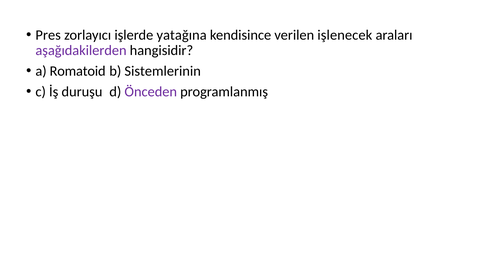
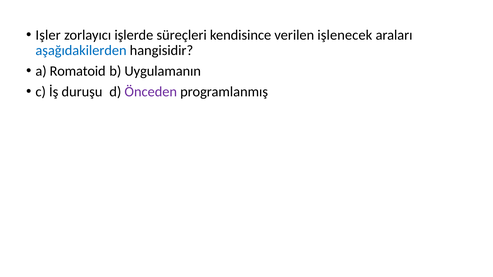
Pres: Pres -> Işler
yatağına: yatağına -> süreçleri
aşağıdakilerden colour: purple -> blue
Sistemlerinin: Sistemlerinin -> Uygulamanın
